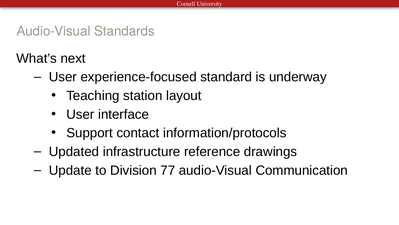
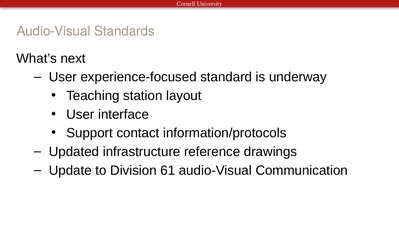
77: 77 -> 61
